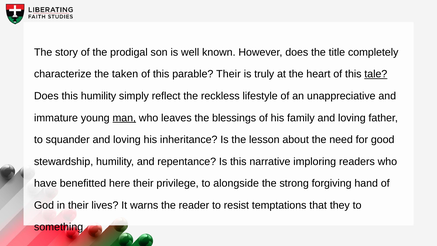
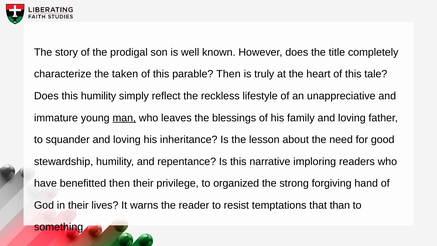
parable Their: Their -> Then
tale underline: present -> none
benefitted here: here -> then
alongside: alongside -> organized
they: they -> than
